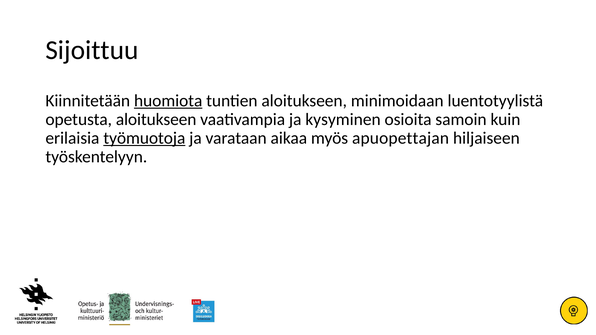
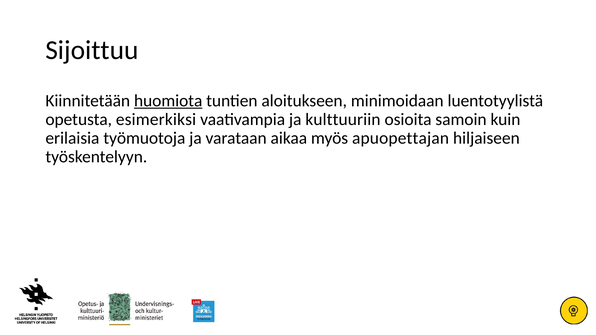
opetusta aloitukseen: aloitukseen -> esimerkiksi
kysyminen: kysyminen -> kulttuuriin
työmuotoja underline: present -> none
